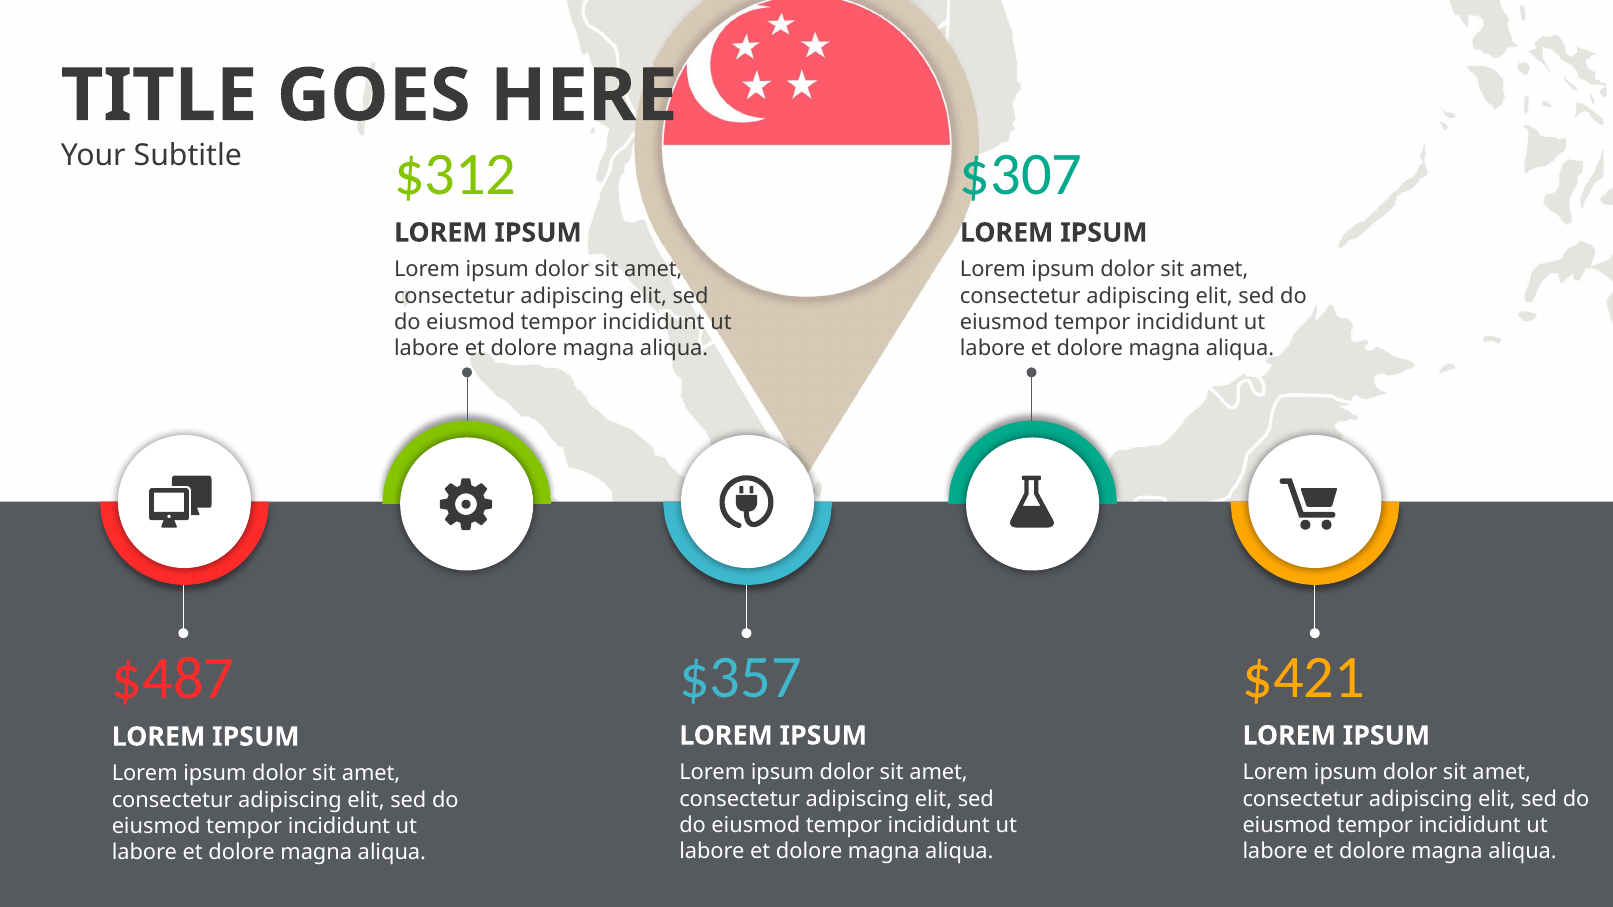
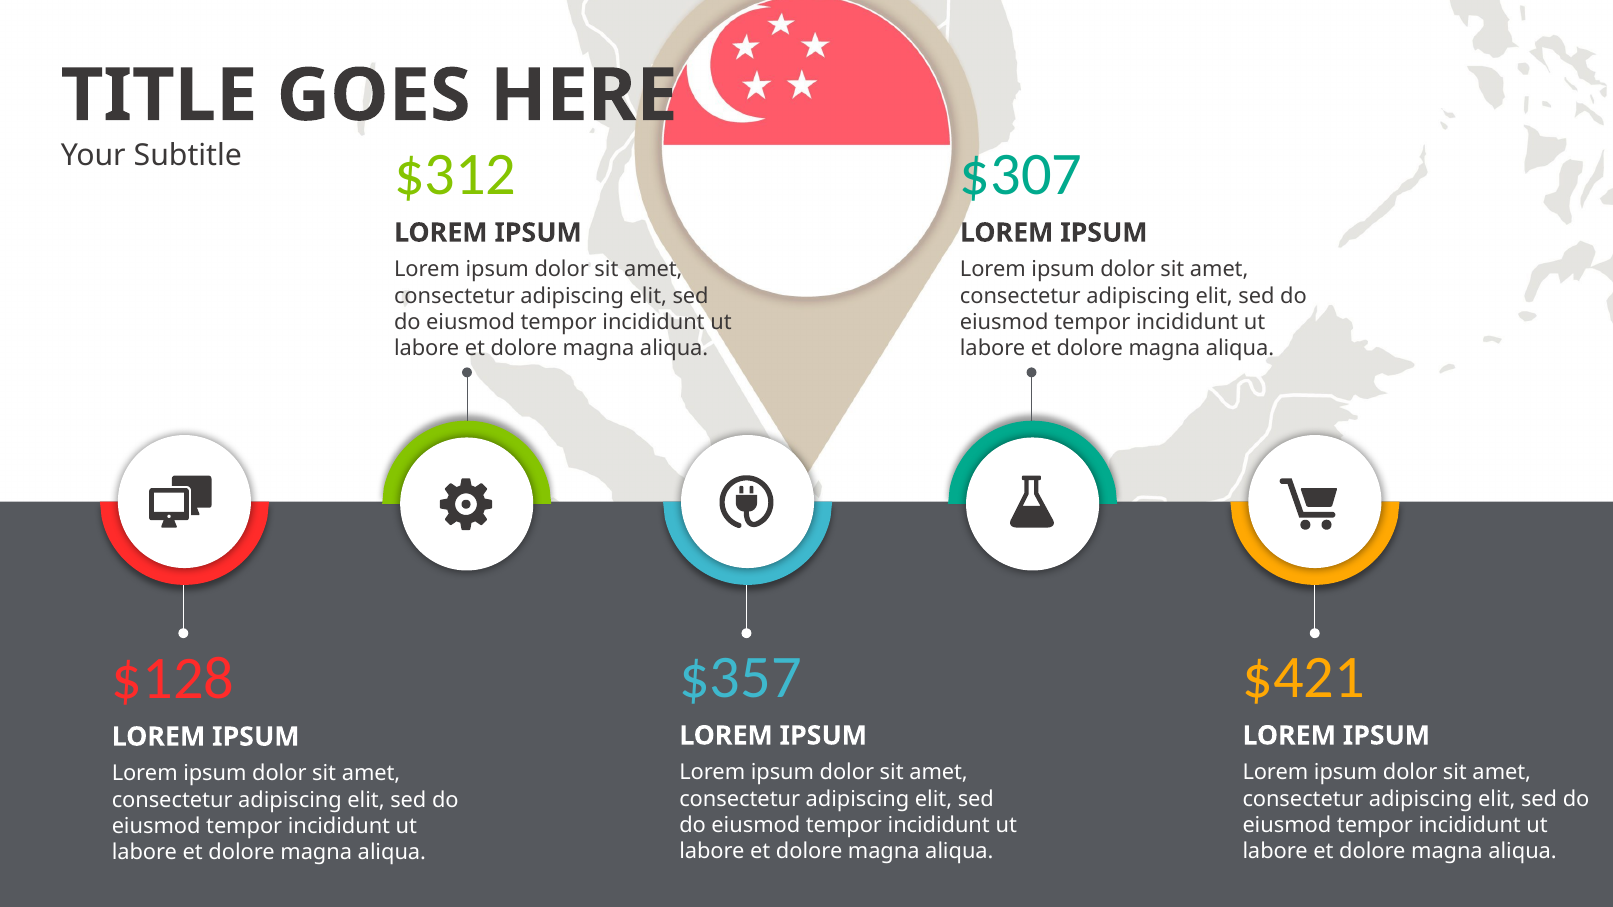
$487: $487 -> $128
